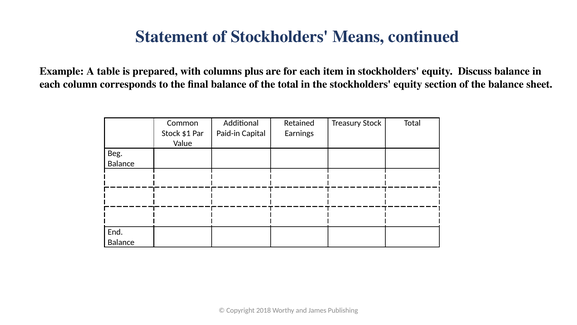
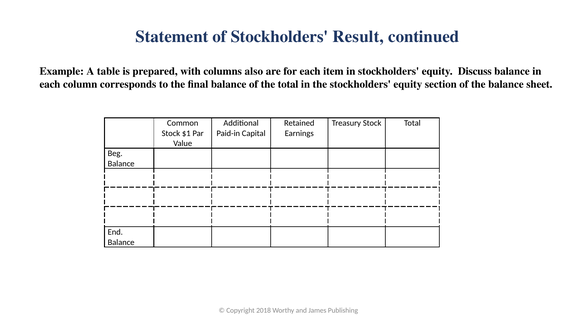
Means: Means -> Result
plus: plus -> also
